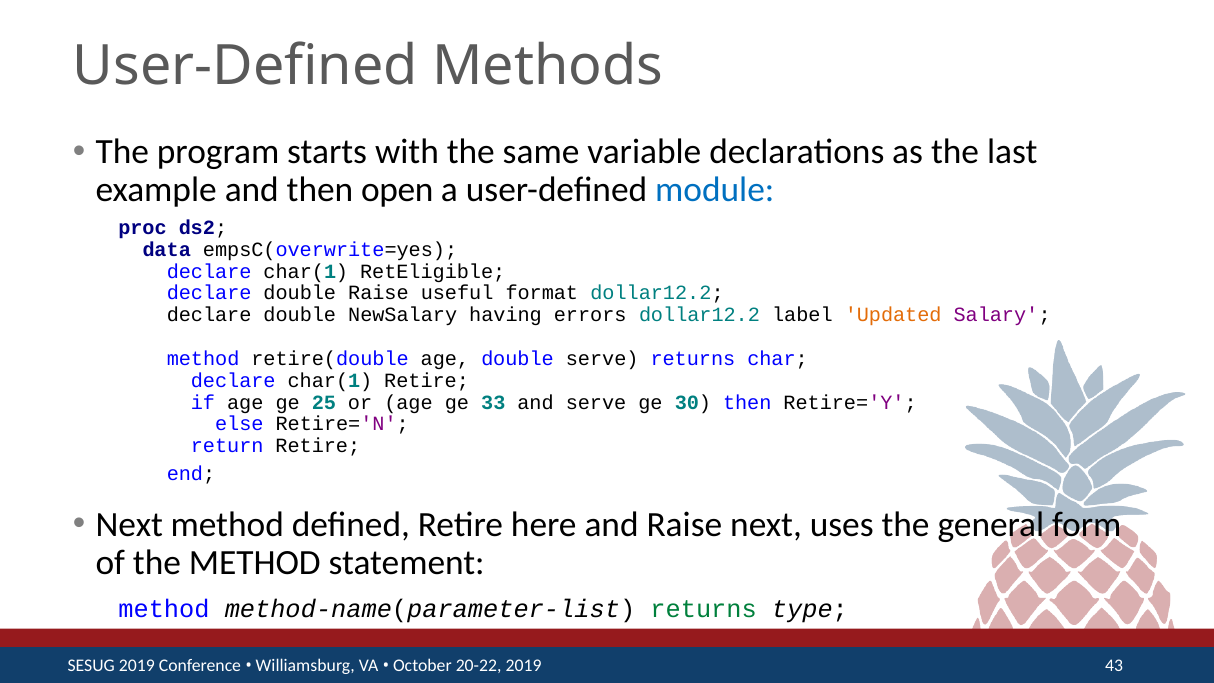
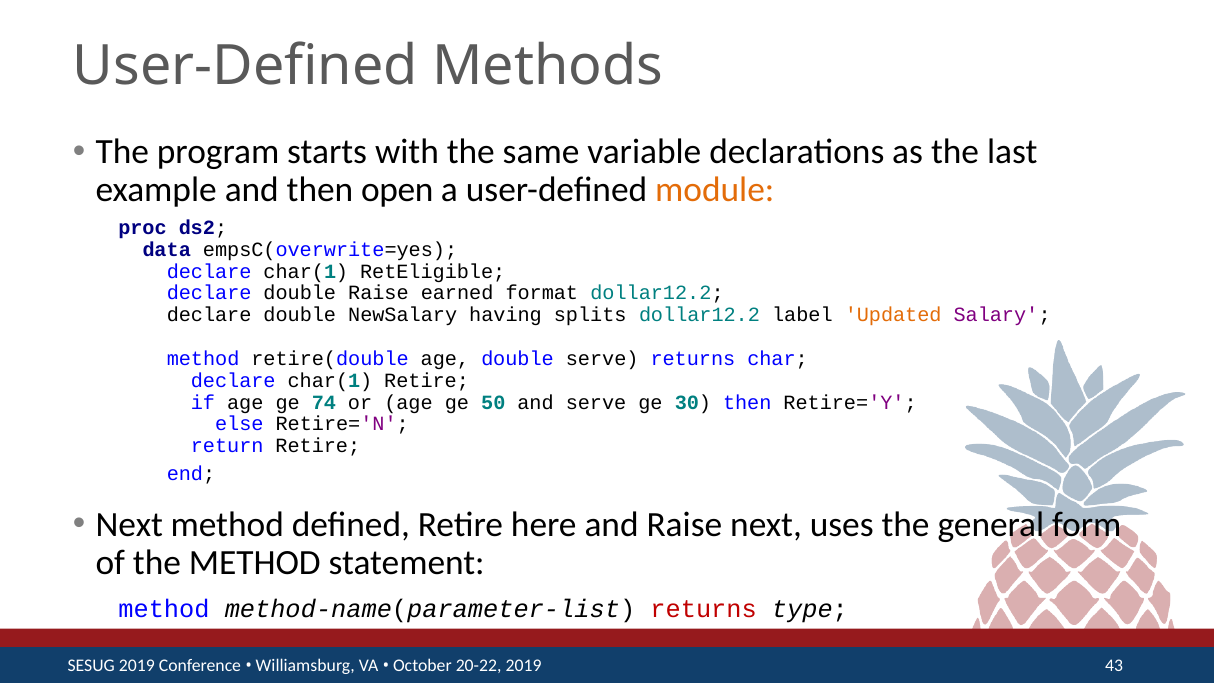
module colour: blue -> orange
useful: useful -> earned
errors: errors -> splits
25: 25 -> 74
33: 33 -> 50
returns at (704, 609) colour: green -> red
